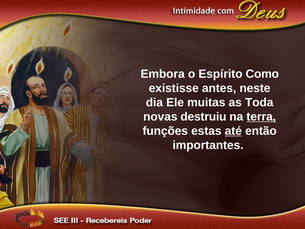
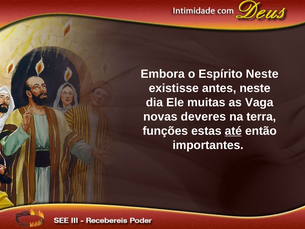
Espírito Como: Como -> Neste
Toda: Toda -> Vaga
destruiu: destruiu -> deveres
terra underline: present -> none
